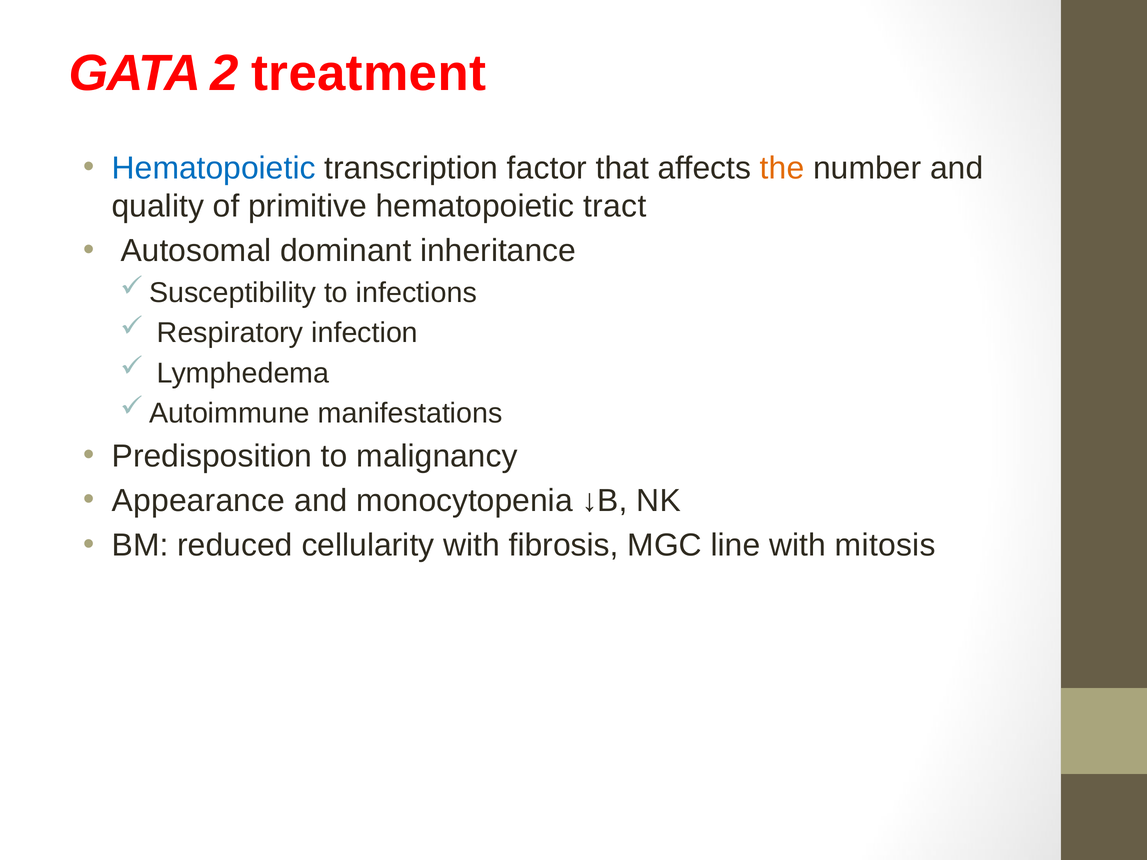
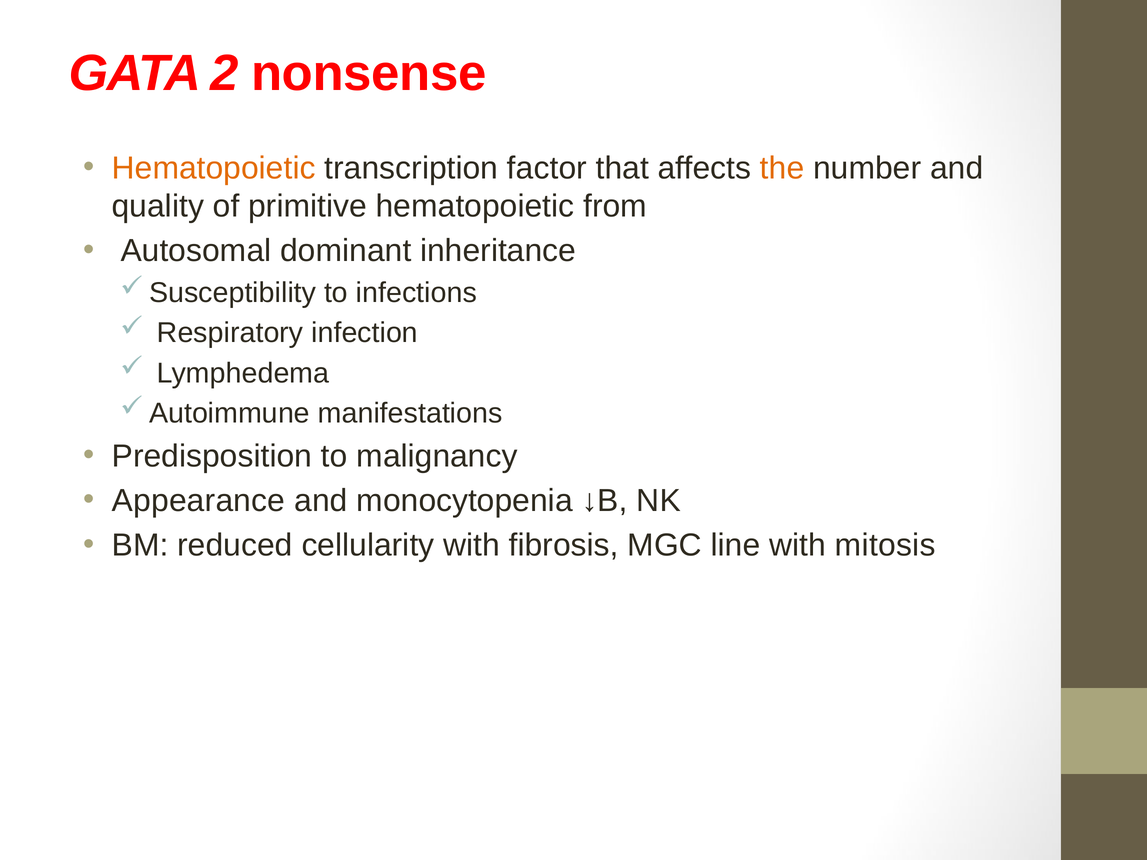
treatment: treatment -> nonsense
Hematopoietic at (214, 168) colour: blue -> orange
tract: tract -> from
